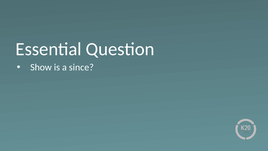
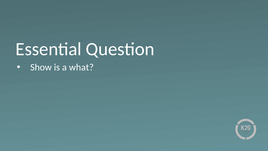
since: since -> what
